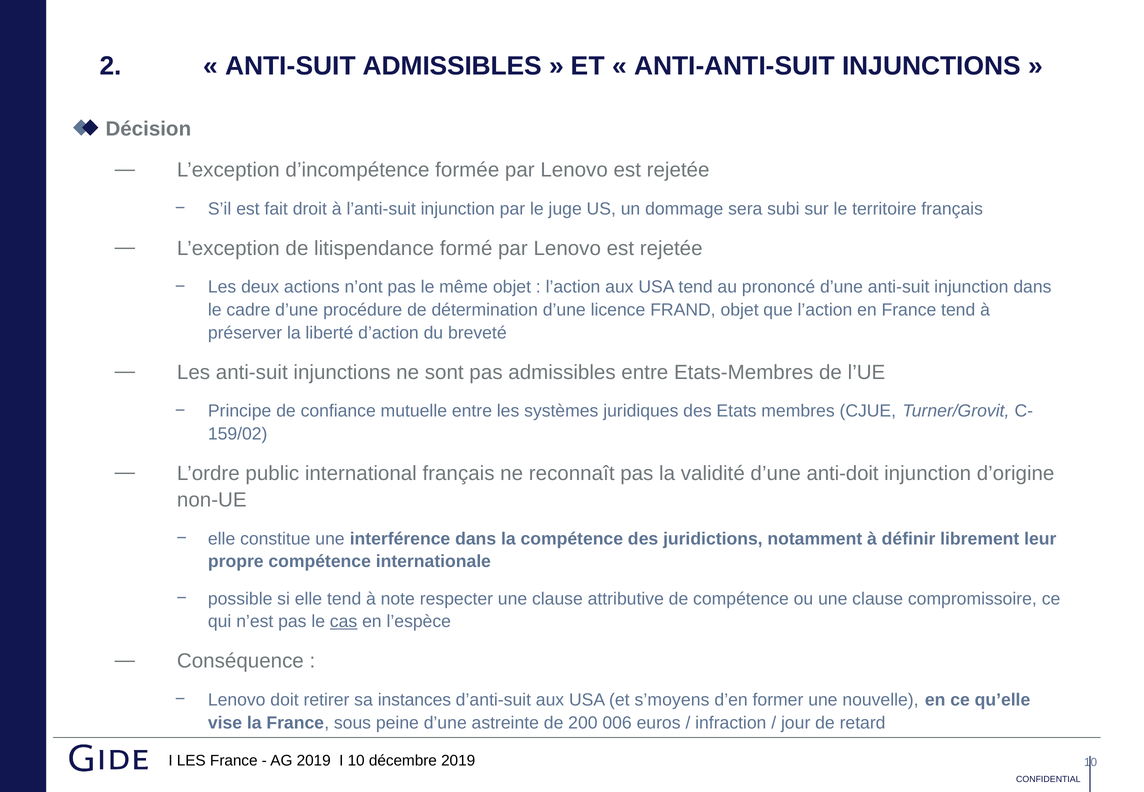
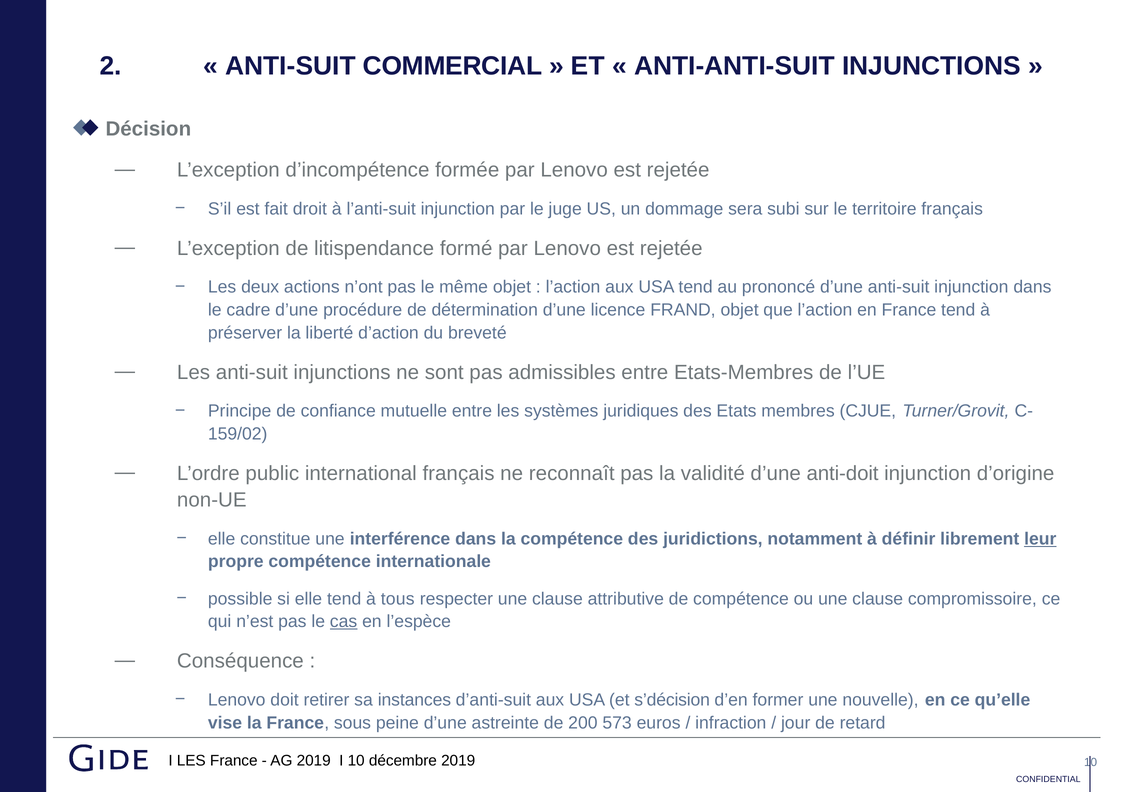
ANTI-SUIT ADMISSIBLES: ADMISSIBLES -> COMMERCIAL
leur underline: none -> present
note: note -> tous
s’moyens: s’moyens -> s’décision
006: 006 -> 573
